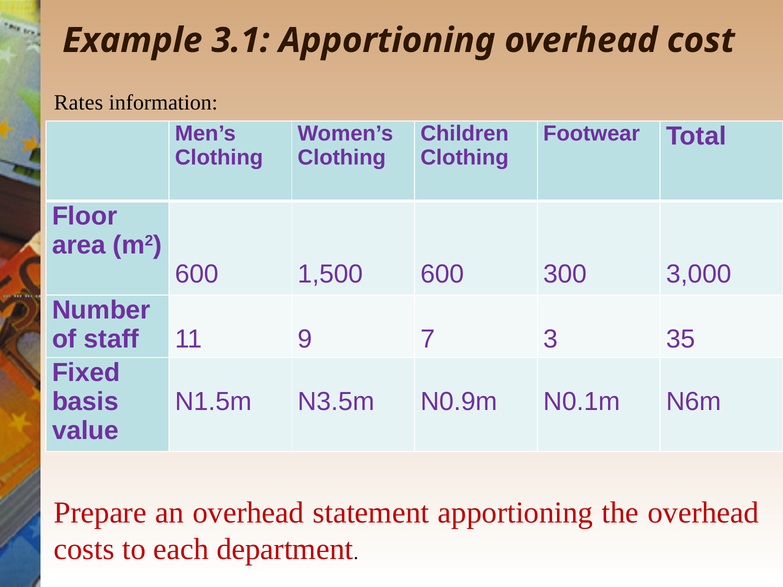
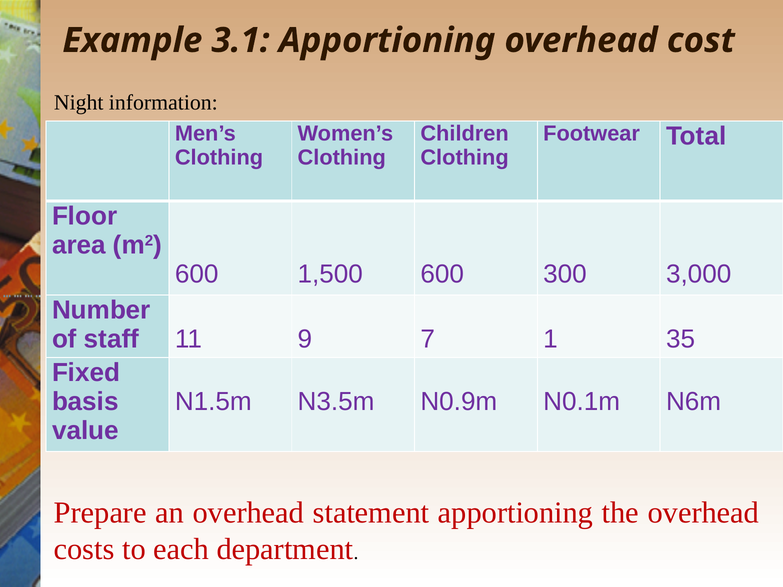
Rates: Rates -> Night
3: 3 -> 1
